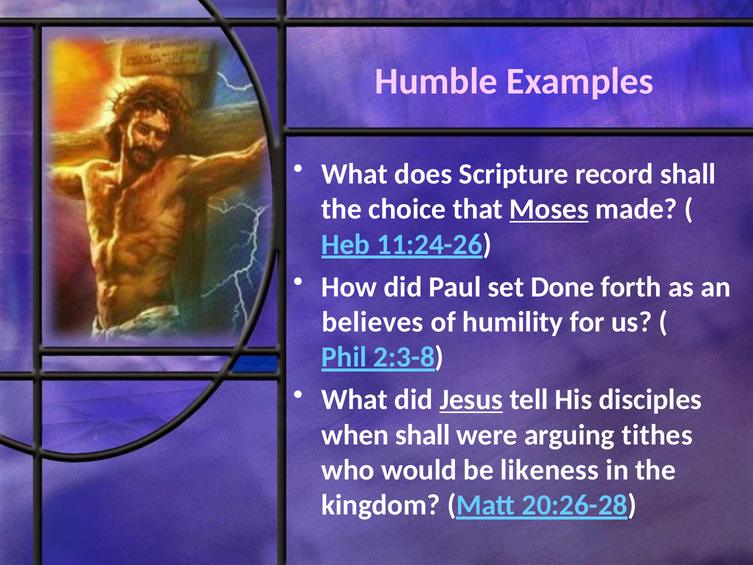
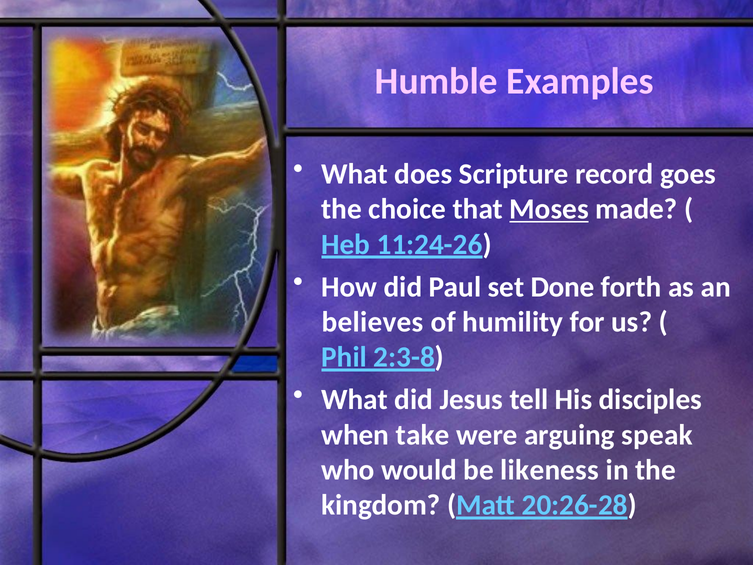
record shall: shall -> goes
Jesus underline: present -> none
when shall: shall -> take
tithes: tithes -> speak
